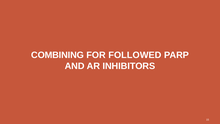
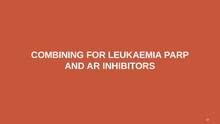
FOLLOWED: FOLLOWED -> LEUKAEMIA
